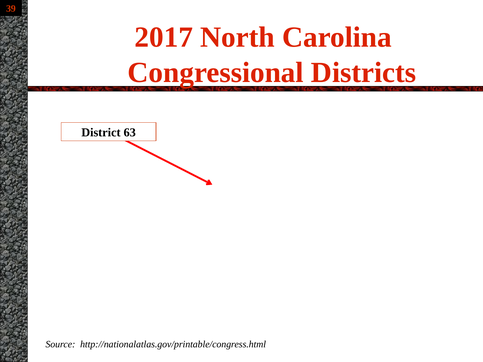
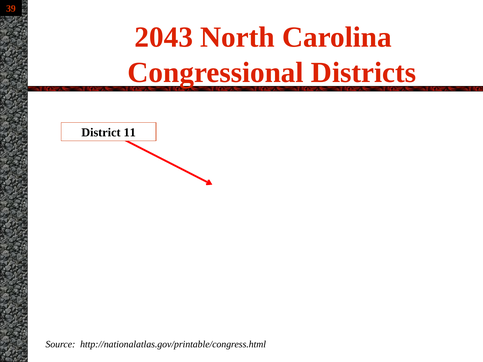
2017: 2017 -> 2043
63: 63 -> 11
